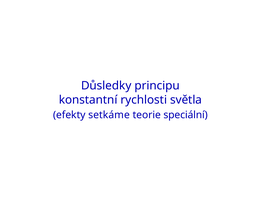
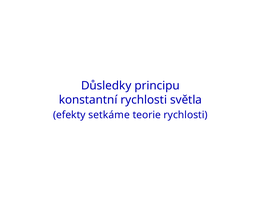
teorie speciální: speciální -> rychlosti
